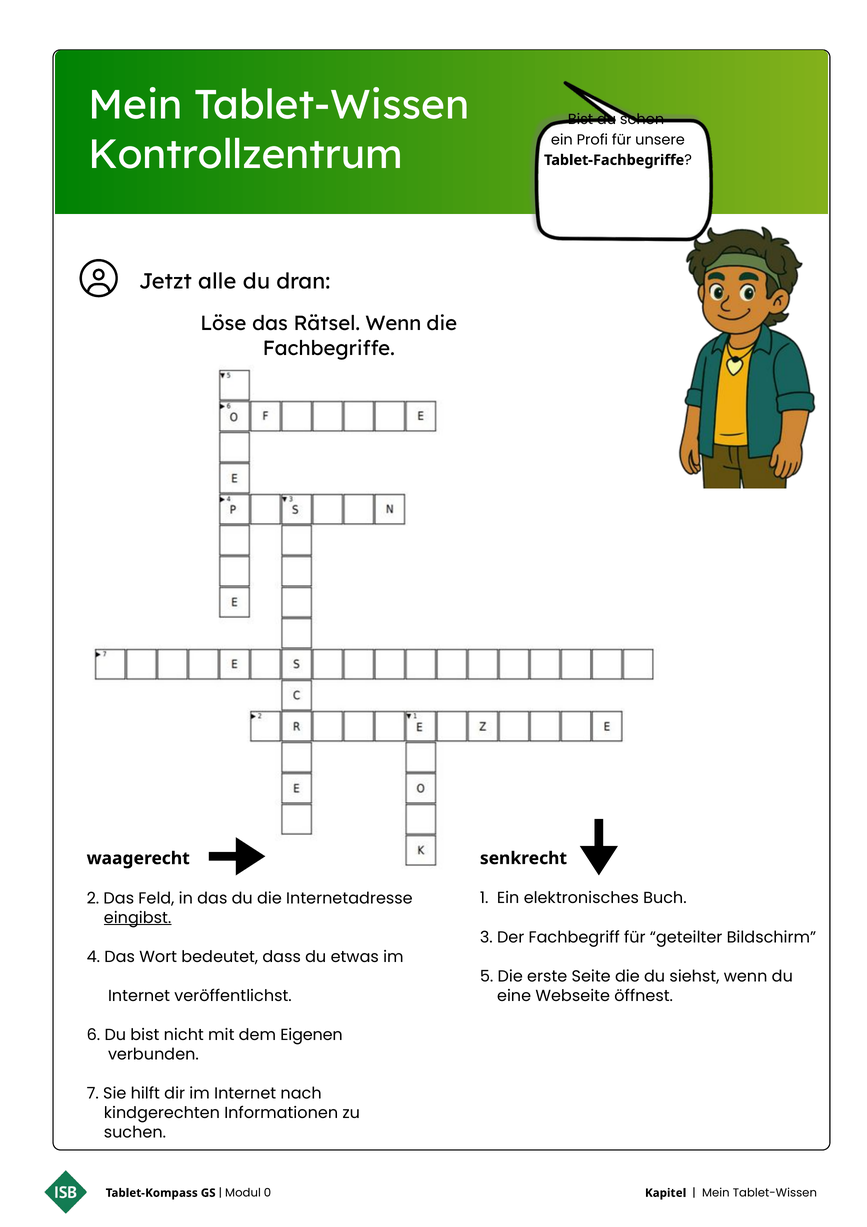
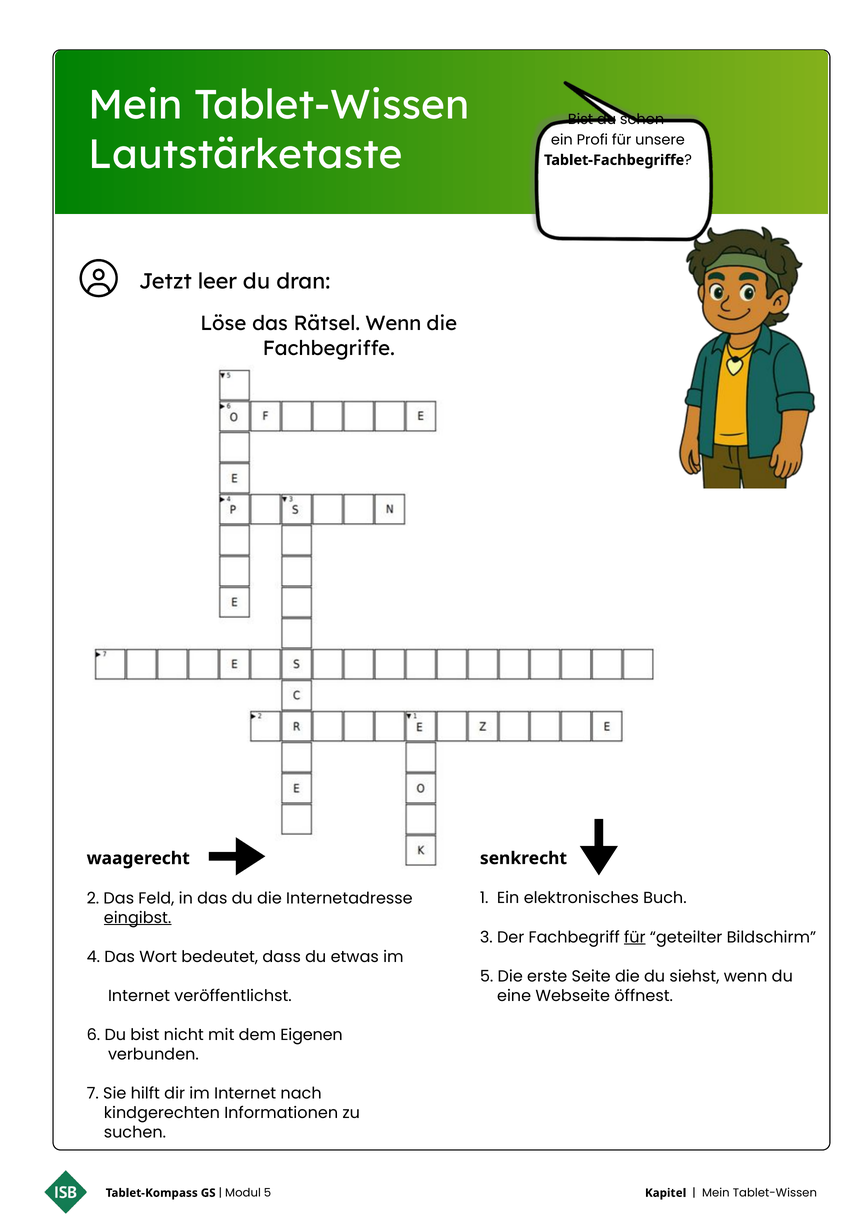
Kontrollzentrum: Kontrollzentrum -> Lautstärketaste
alle: alle -> leer
für at (635, 937) underline: none -> present
Modul 0: 0 -> 5
